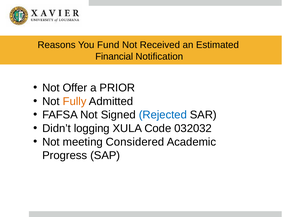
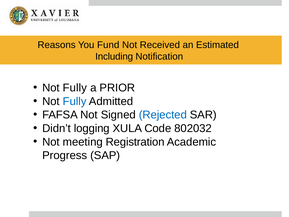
Financial: Financial -> Including
Offer at (75, 88): Offer -> Fully
Fully at (75, 101) colour: orange -> blue
032032: 032032 -> 802032
Considered: Considered -> Registration
